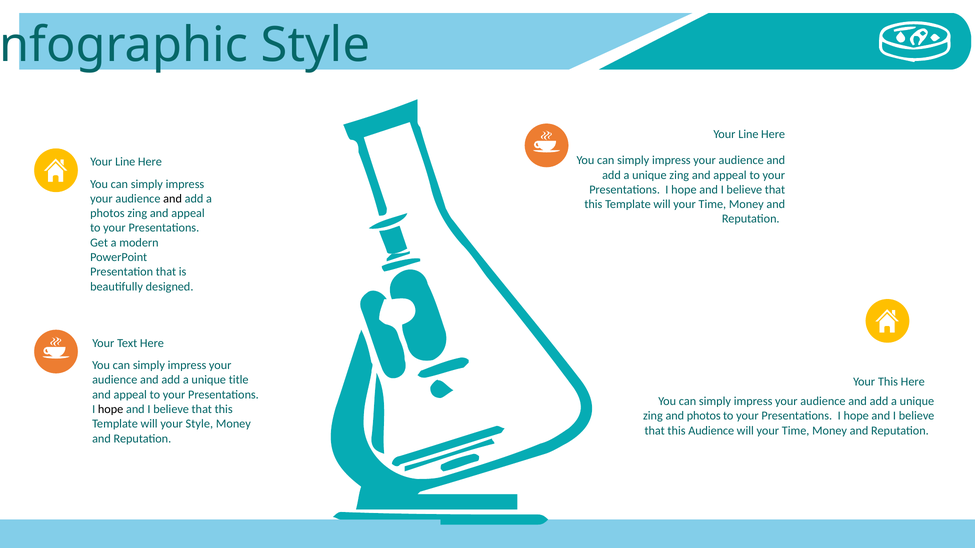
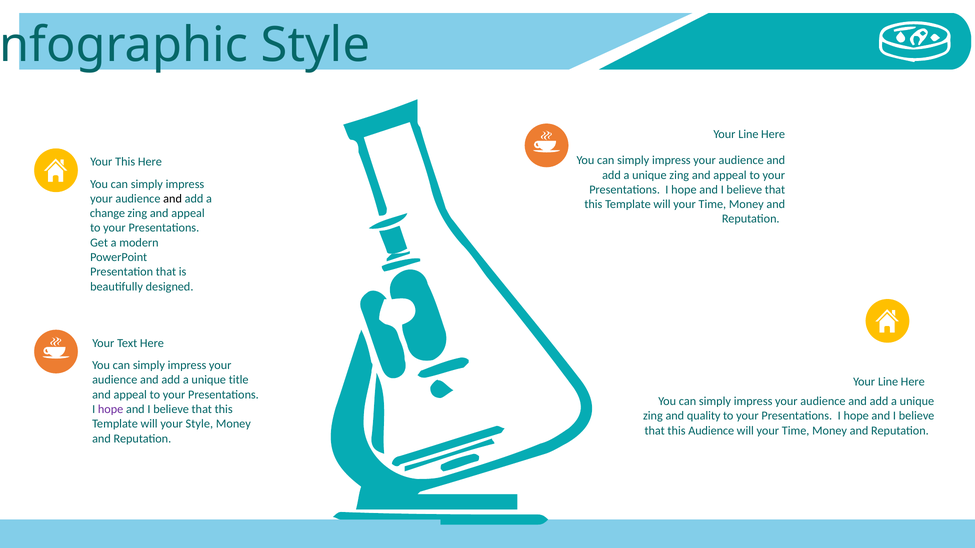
Line at (125, 162): Line -> This
photos at (107, 213): photos -> change
This at (888, 382): This -> Line
hope at (111, 410) colour: black -> purple
and photos: photos -> quality
